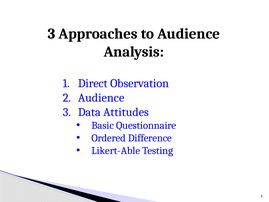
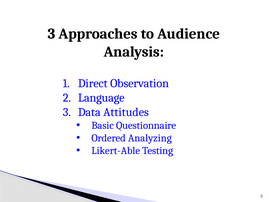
Audience at (101, 98): Audience -> Language
Difference: Difference -> Analyzing
